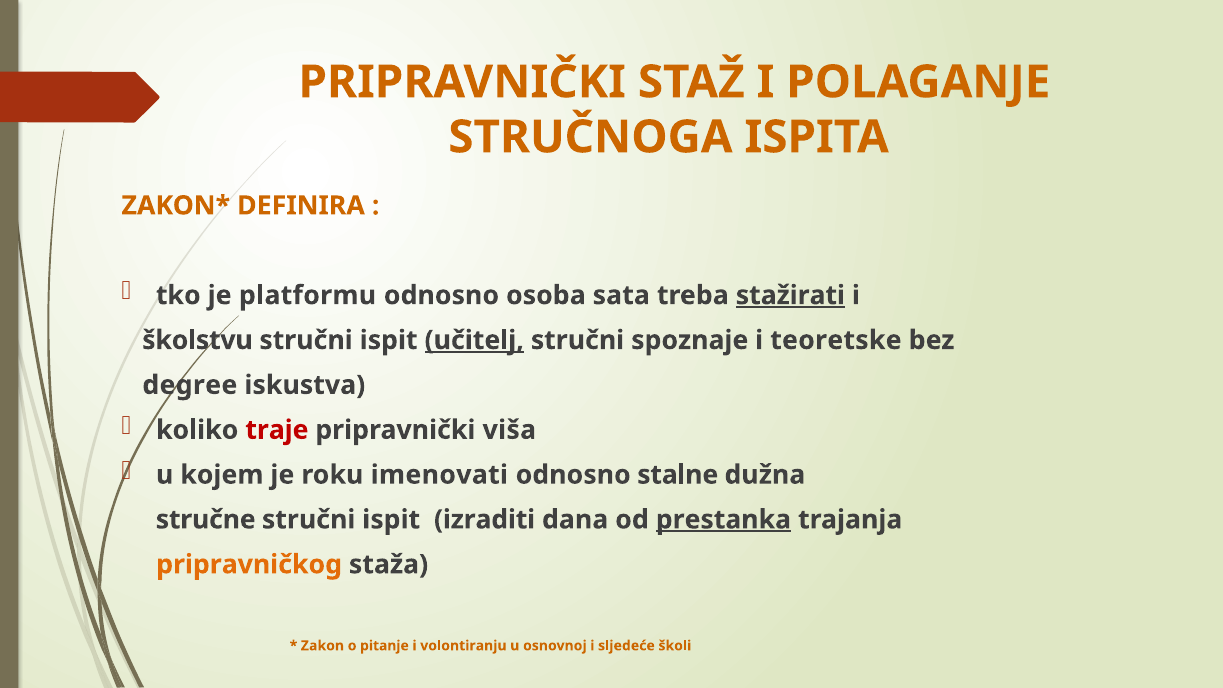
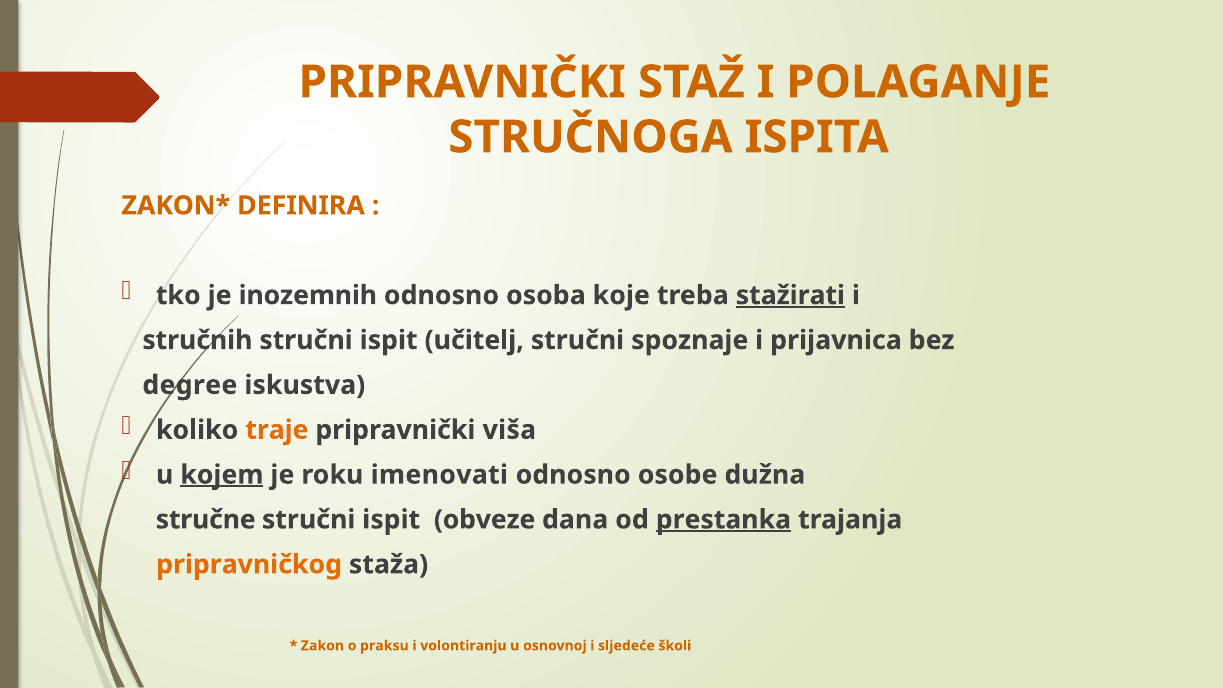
platformu: platformu -> inozemnih
sata: sata -> koje
školstvu: školstvu -> stručnih
učitelj underline: present -> none
teoretske: teoretske -> prijavnica
traje colour: red -> orange
kojem underline: none -> present
stalne: stalne -> osobe
izraditi: izraditi -> obveze
pitanje: pitanje -> praksu
